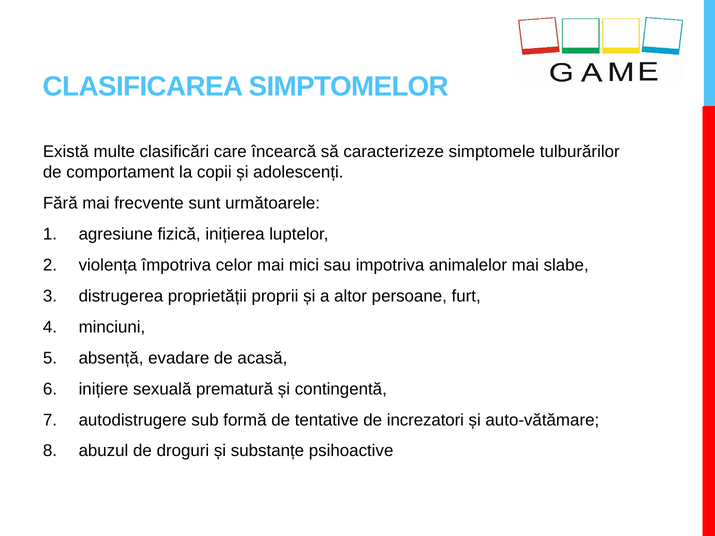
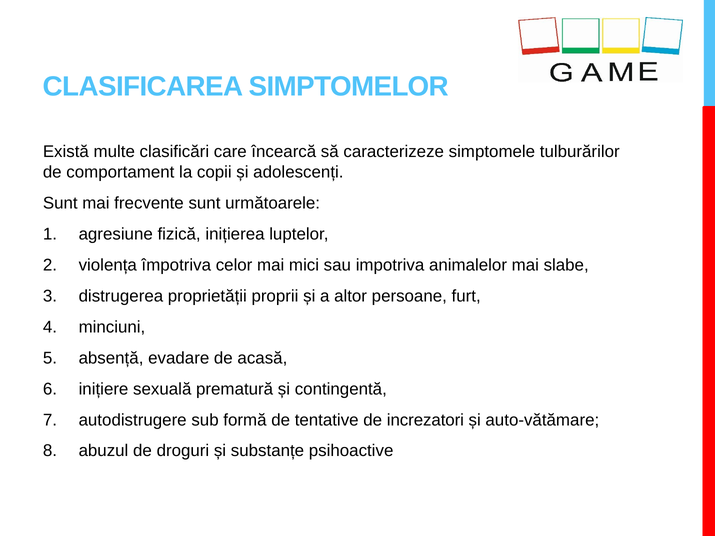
Fără at (60, 203): Fără -> Sunt
